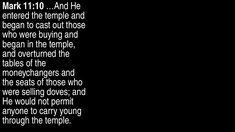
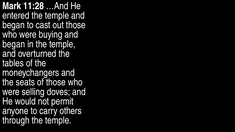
11:10: 11:10 -> 11:28
young: young -> others
